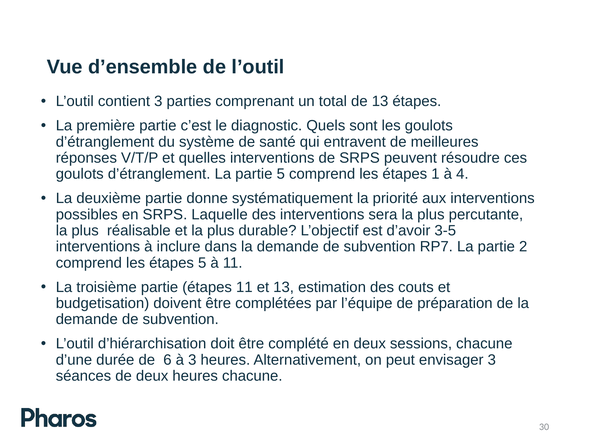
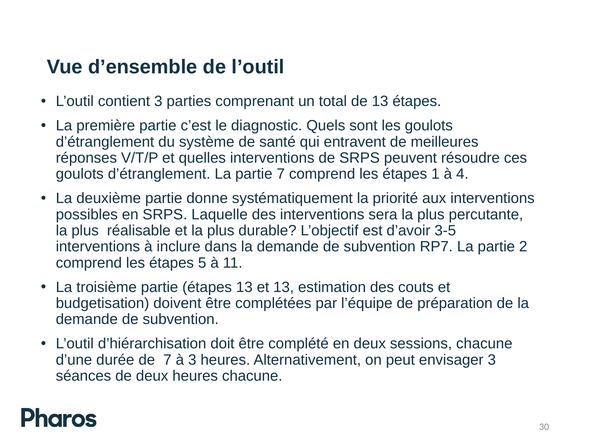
partie 5: 5 -> 7
étapes 11: 11 -> 13
de 6: 6 -> 7
